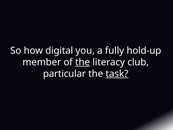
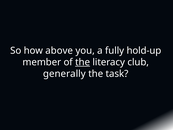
digital: digital -> above
particular: particular -> generally
task underline: present -> none
